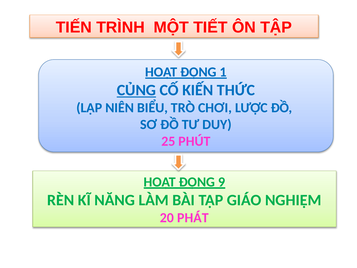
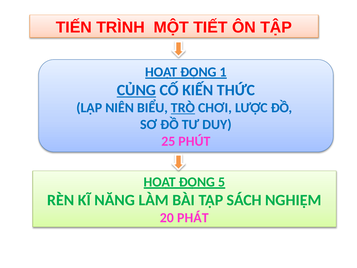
TRÒ underline: none -> present
9: 9 -> 5
GIÁO: GIÁO -> SÁCH
